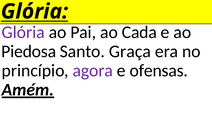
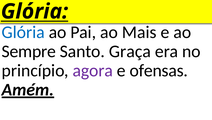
Glória at (23, 32) colour: purple -> blue
Cada: Cada -> Mais
Piedosa: Piedosa -> Sempre
